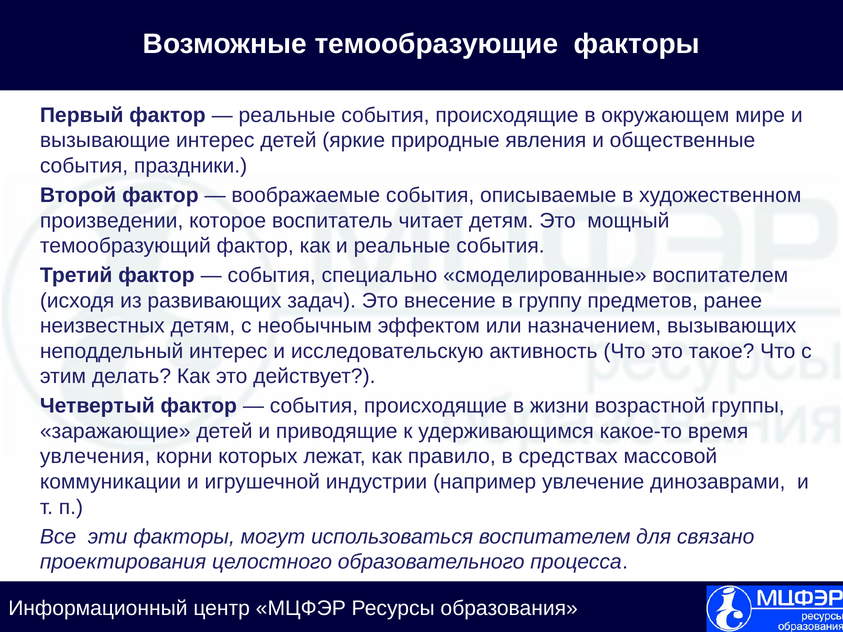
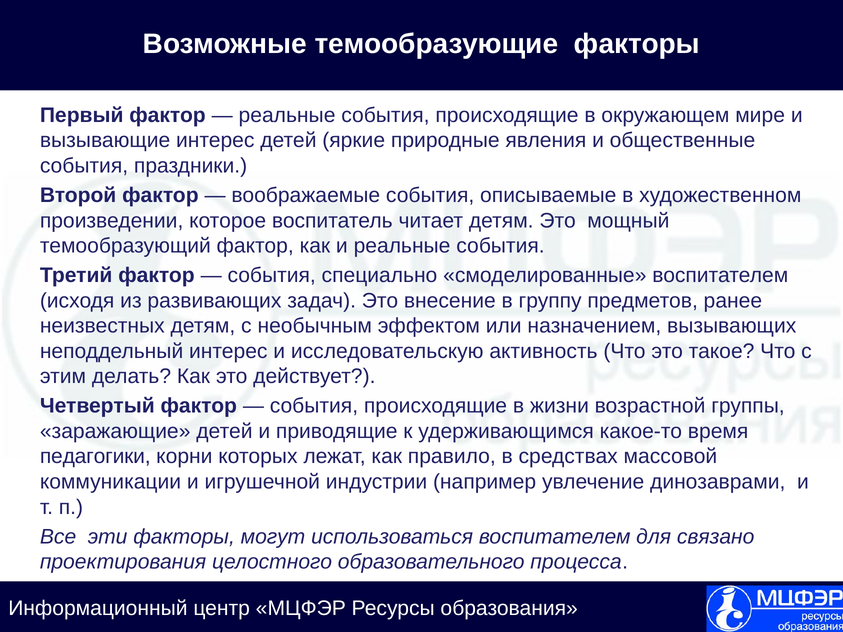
увлечения: увлечения -> педагогики
